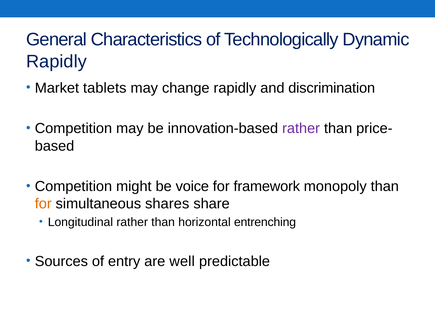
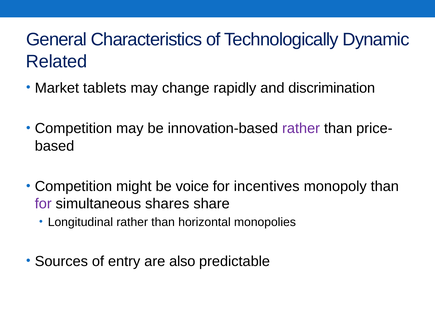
Rapidly at (56, 61): Rapidly -> Related
framework: framework -> incentives
for at (43, 204) colour: orange -> purple
entrenching: entrenching -> monopolies
well: well -> also
